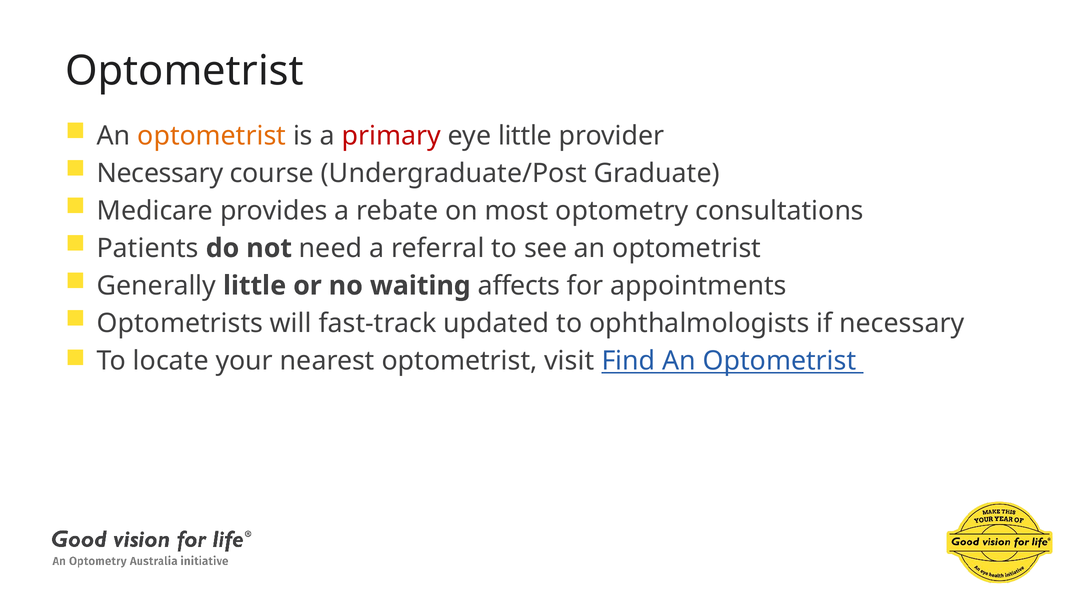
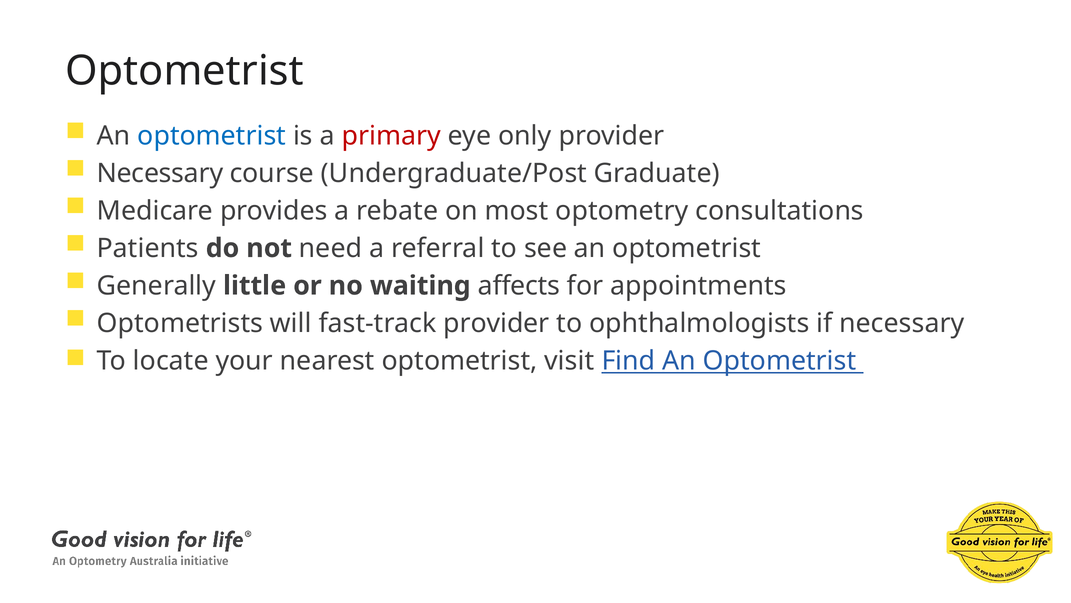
optometrist at (212, 136) colour: orange -> blue
eye little: little -> only
fast-track updated: updated -> provider
